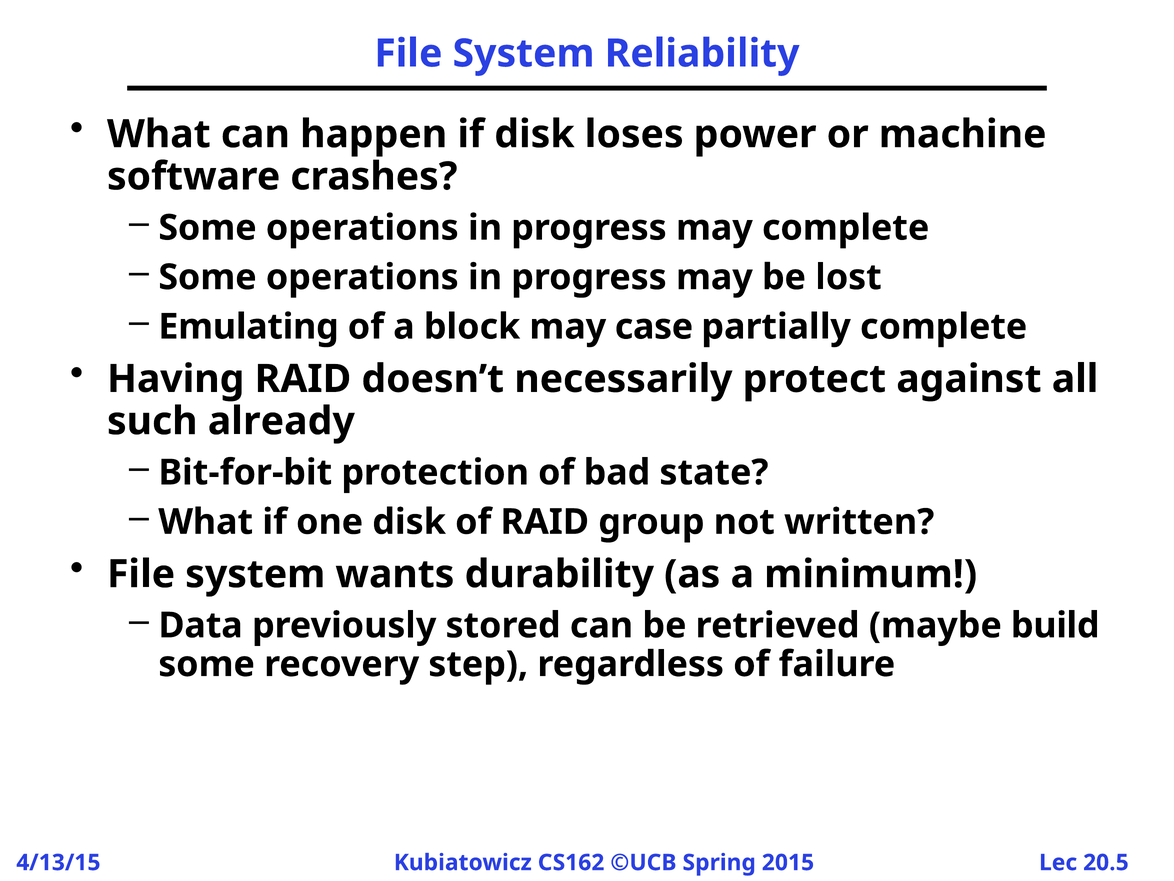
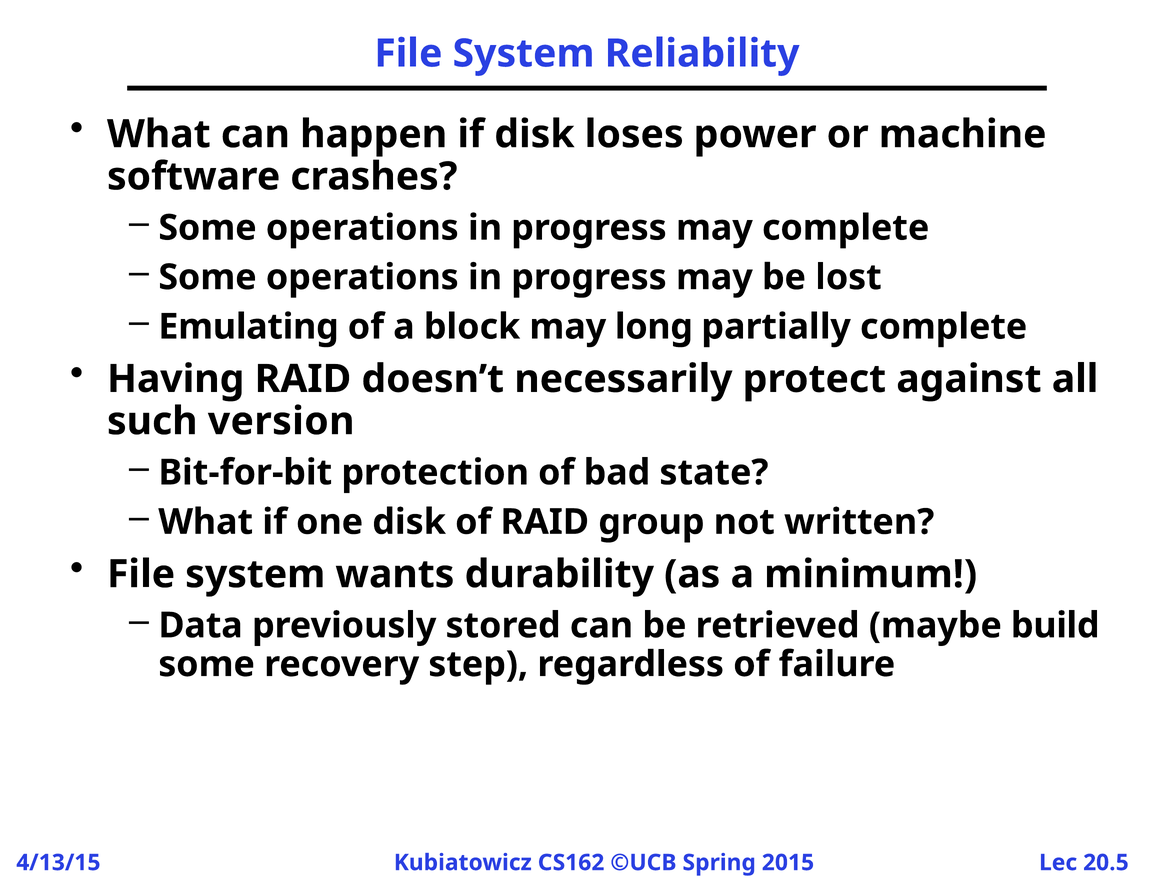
case: case -> long
already: already -> version
